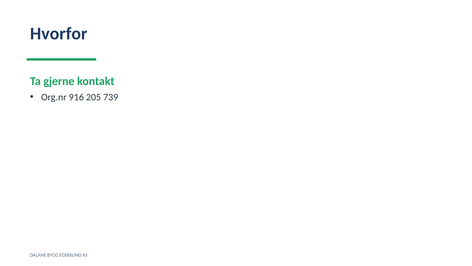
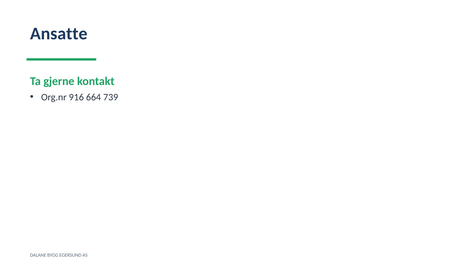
Hvorfor: Hvorfor -> Ansatte
205: 205 -> 664
